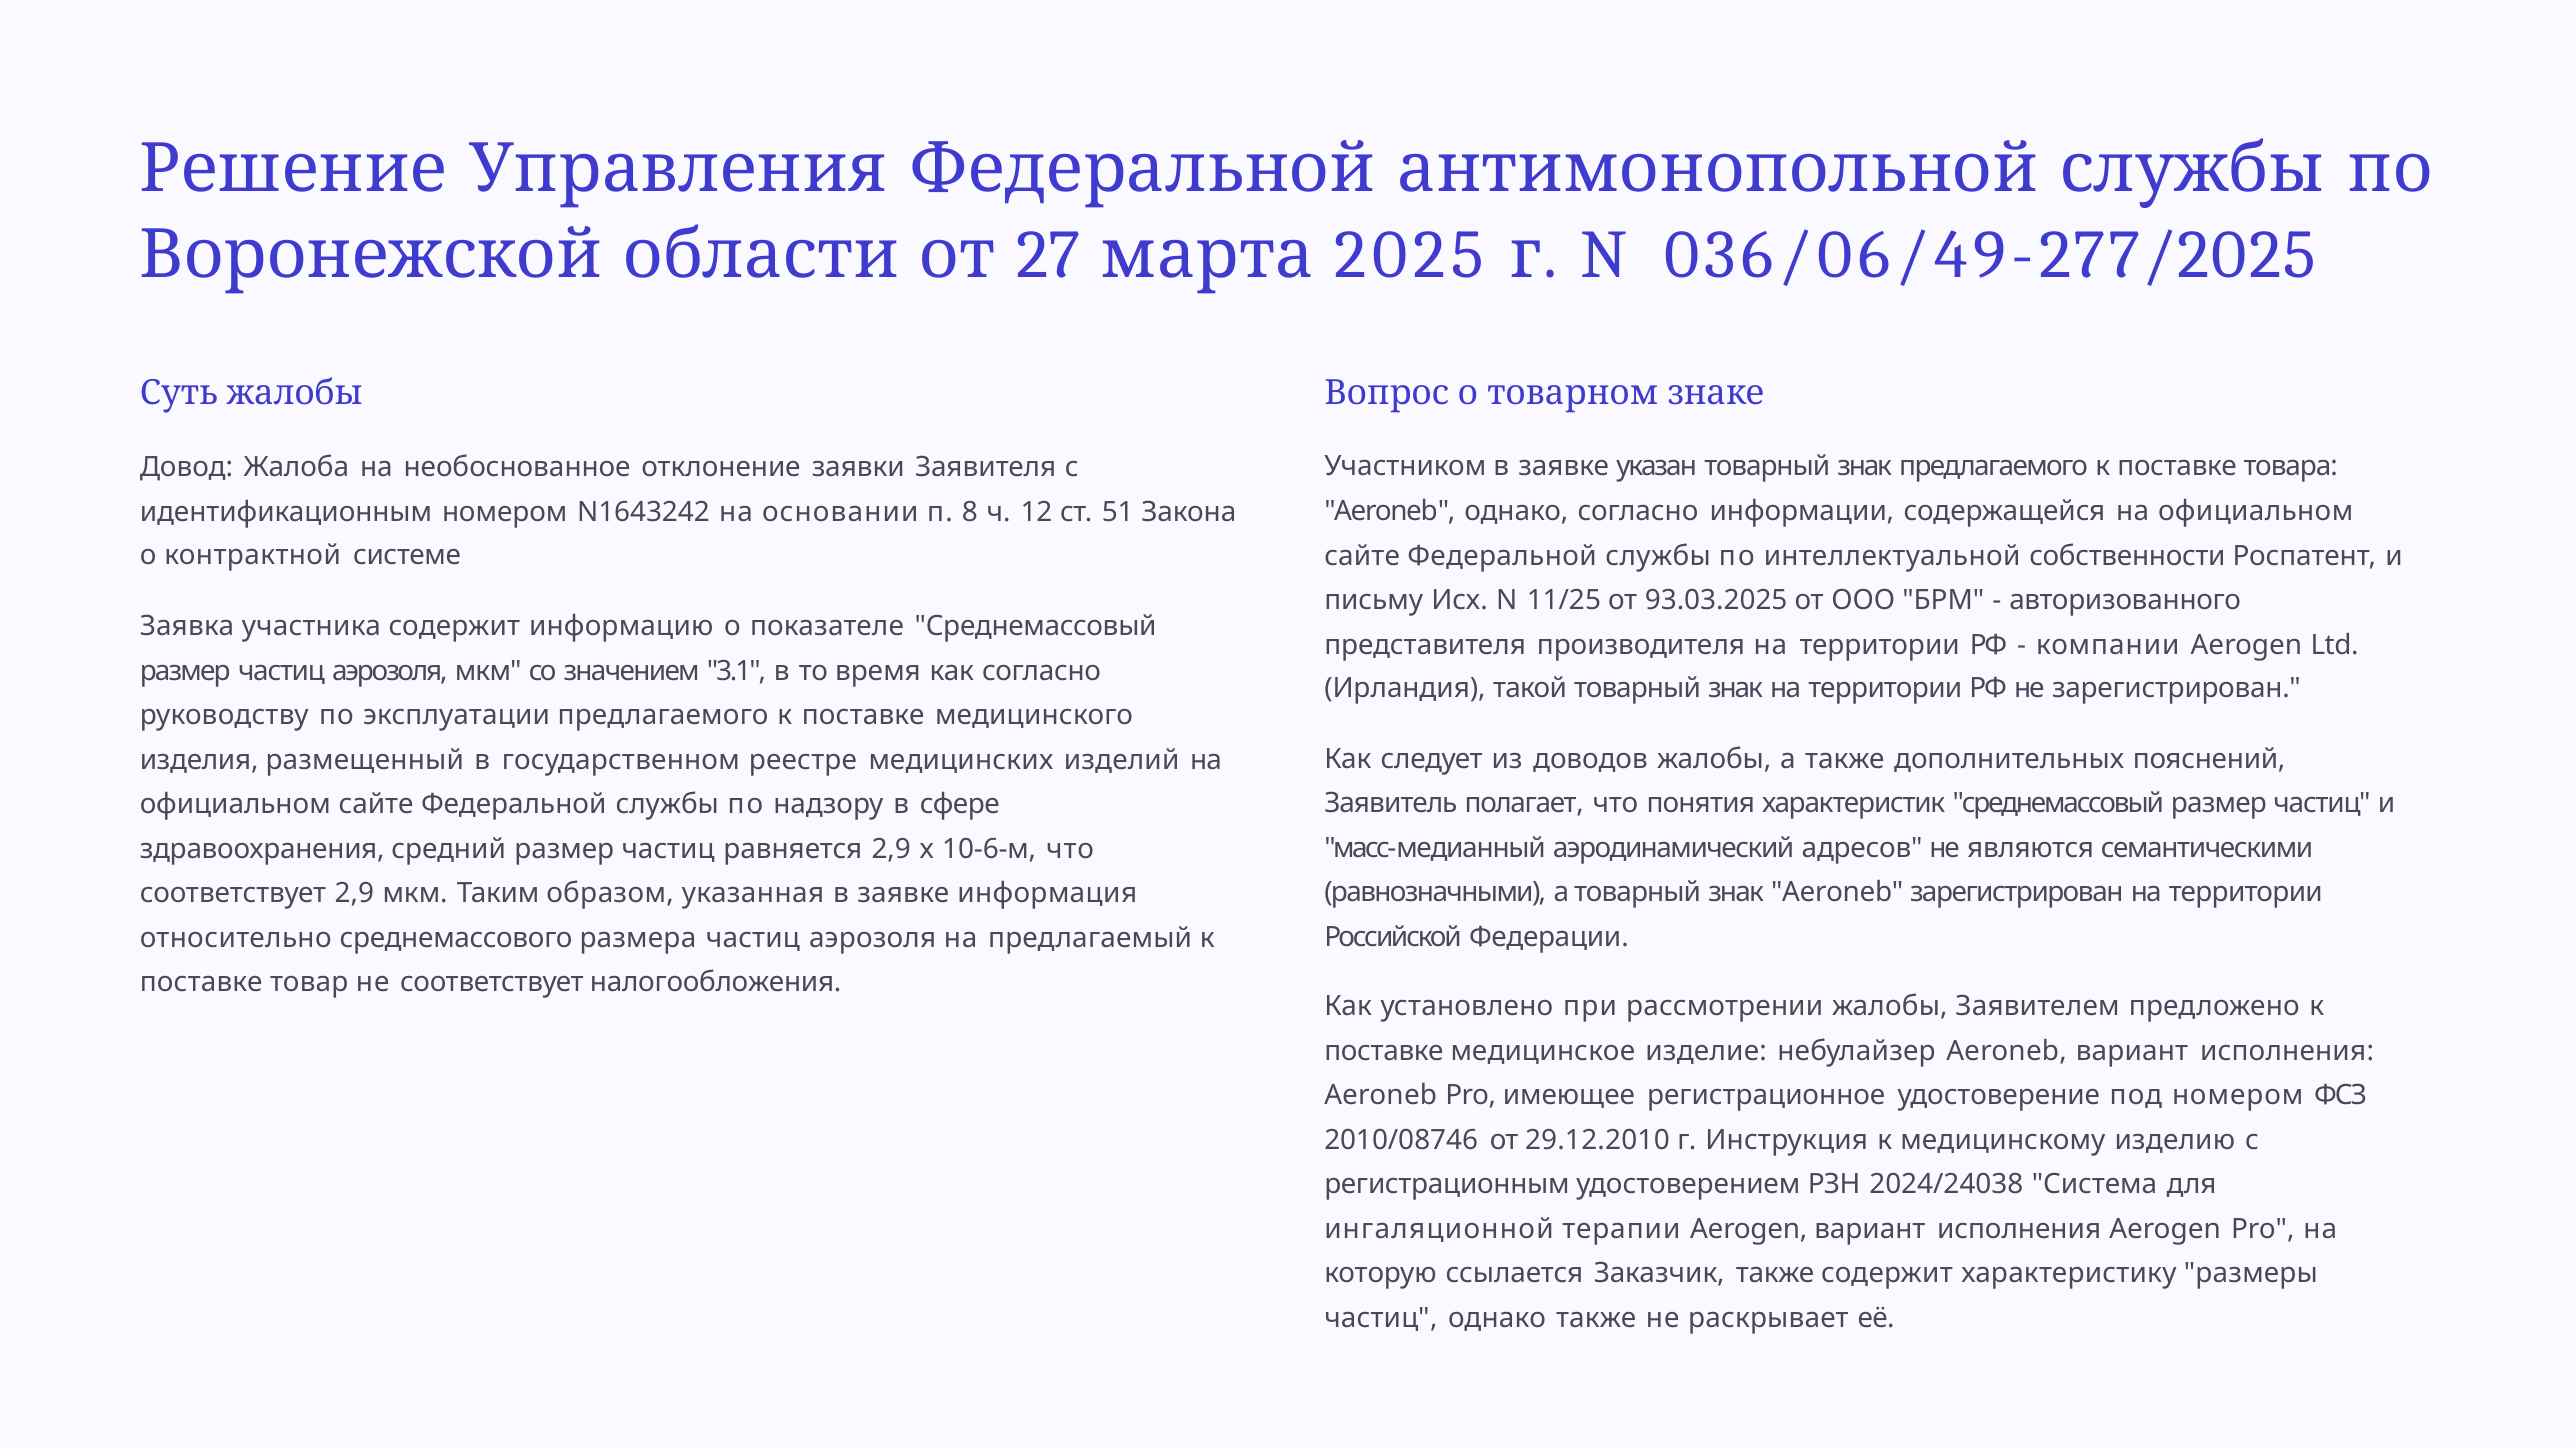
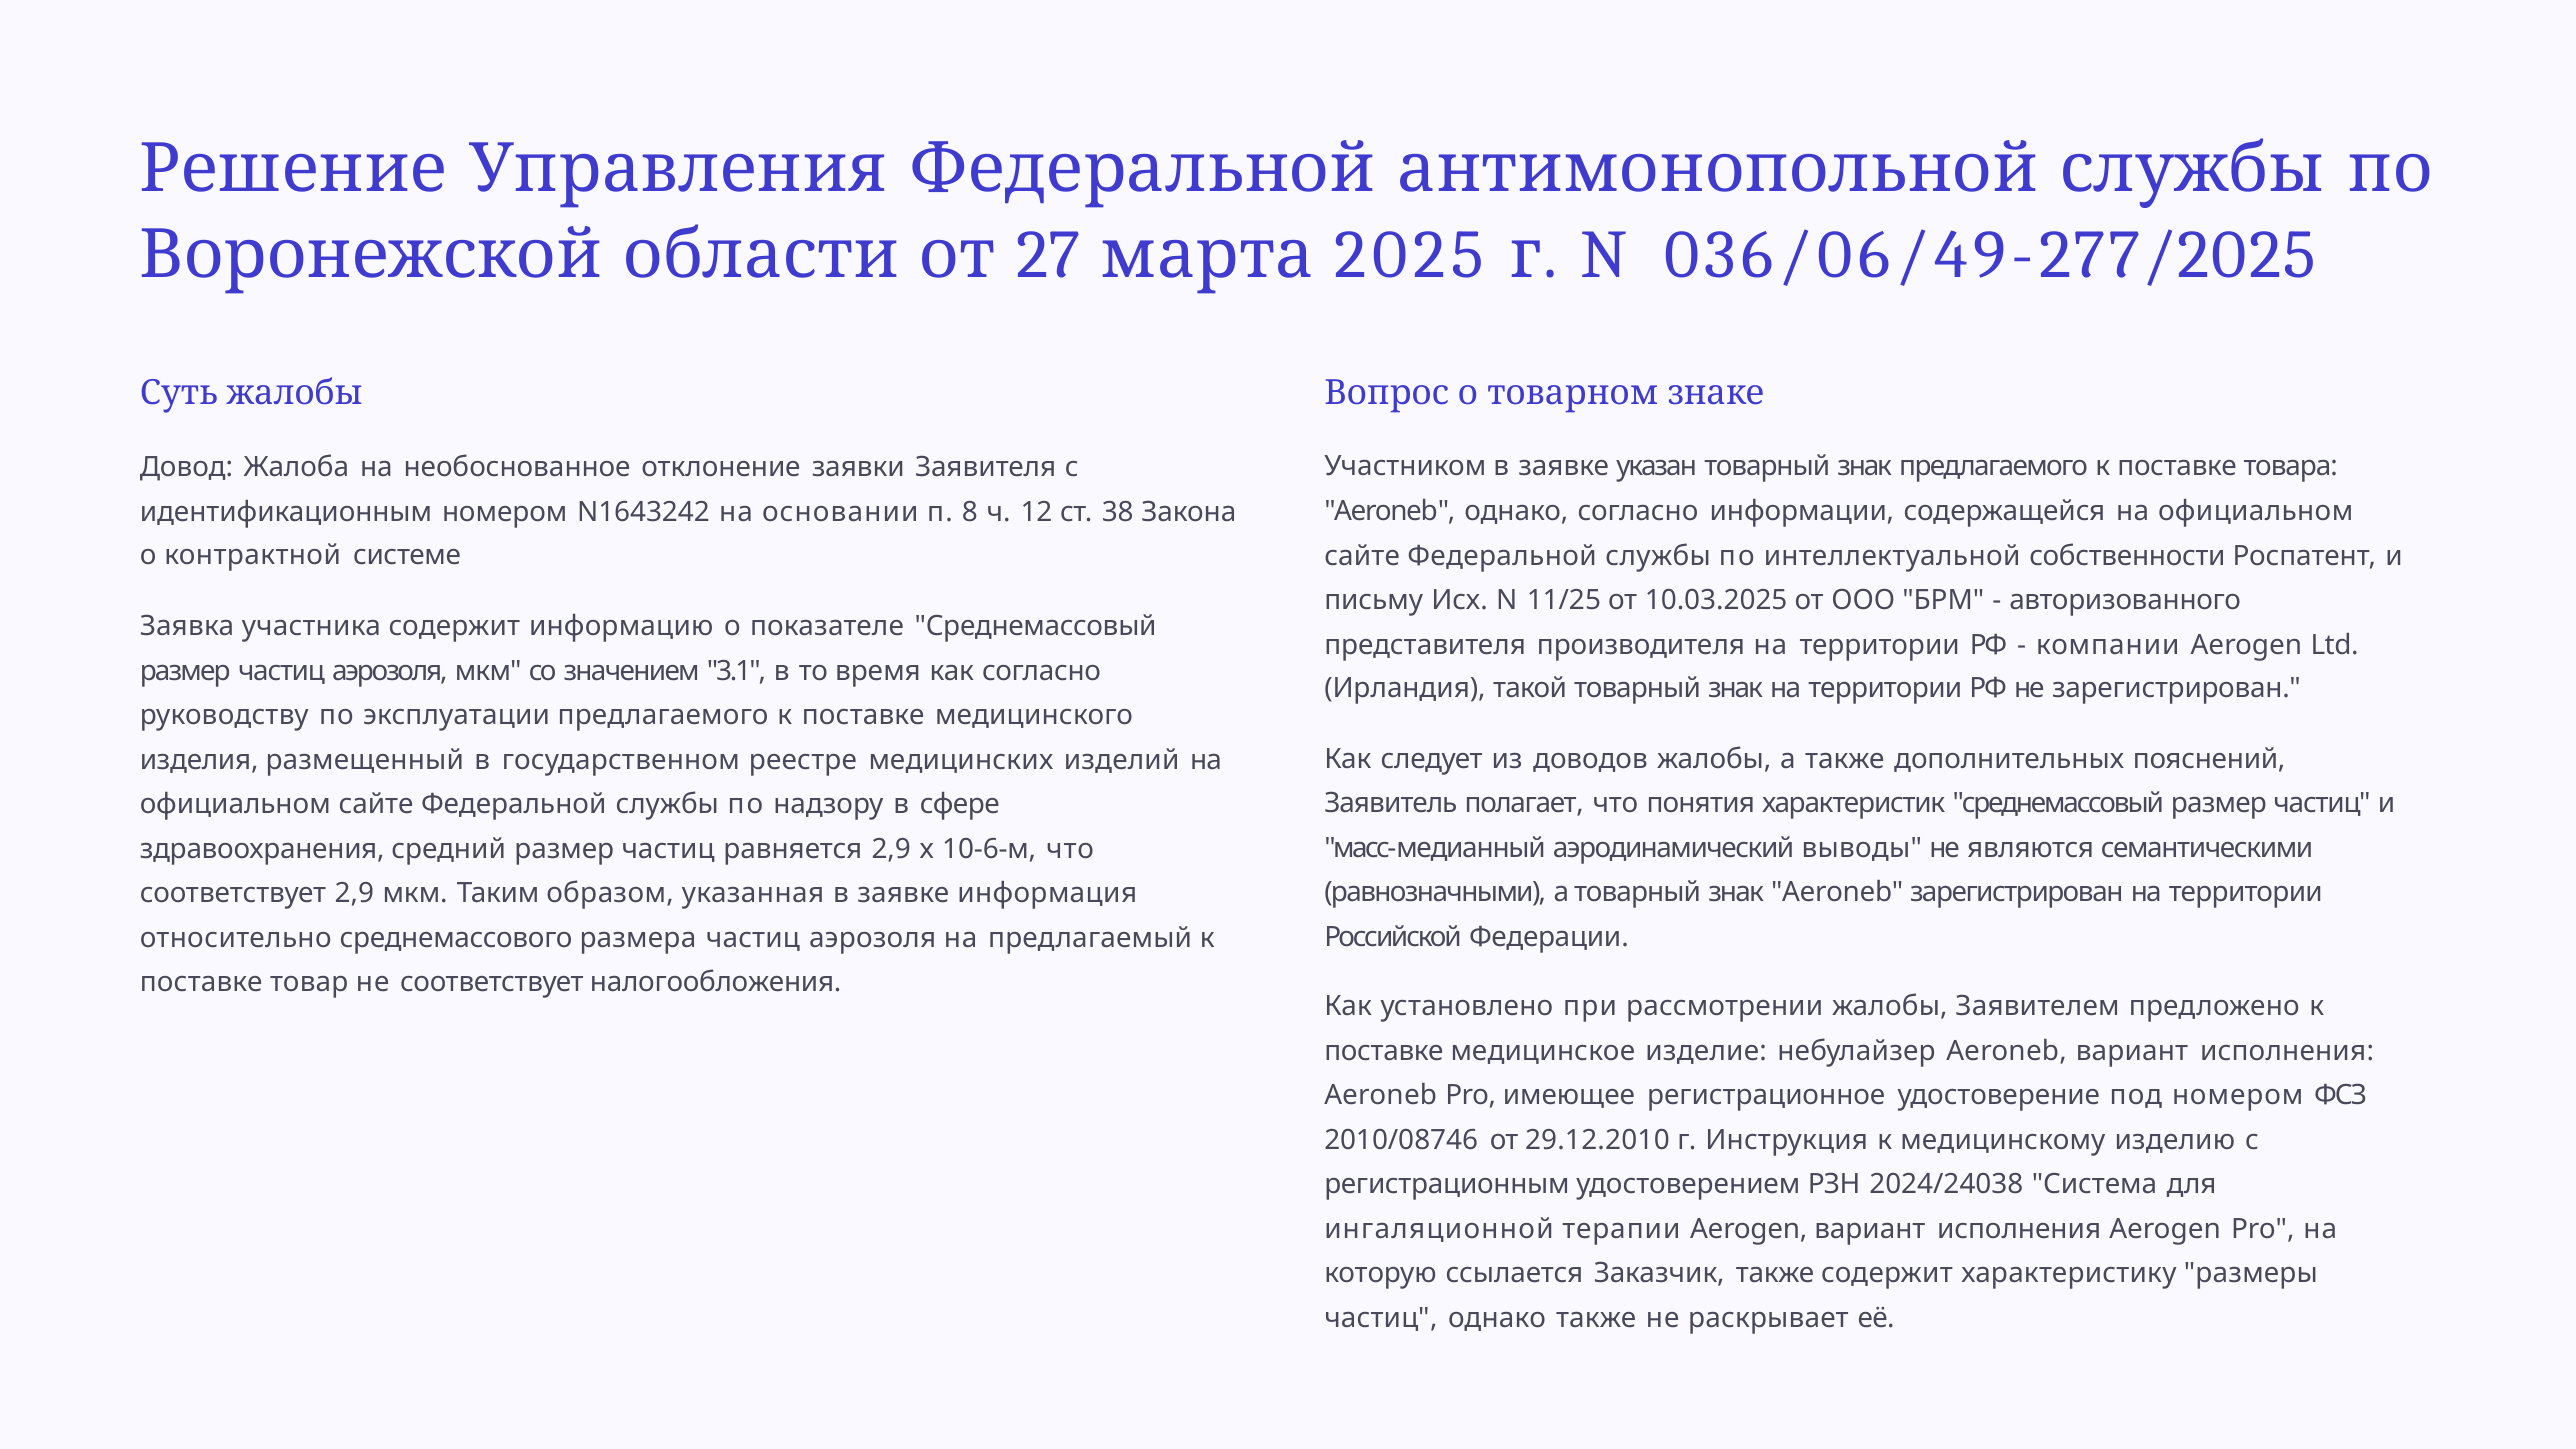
51: 51 -> 38
93.03.2025: 93.03.2025 -> 10.03.2025
адресов: адресов -> выводы
